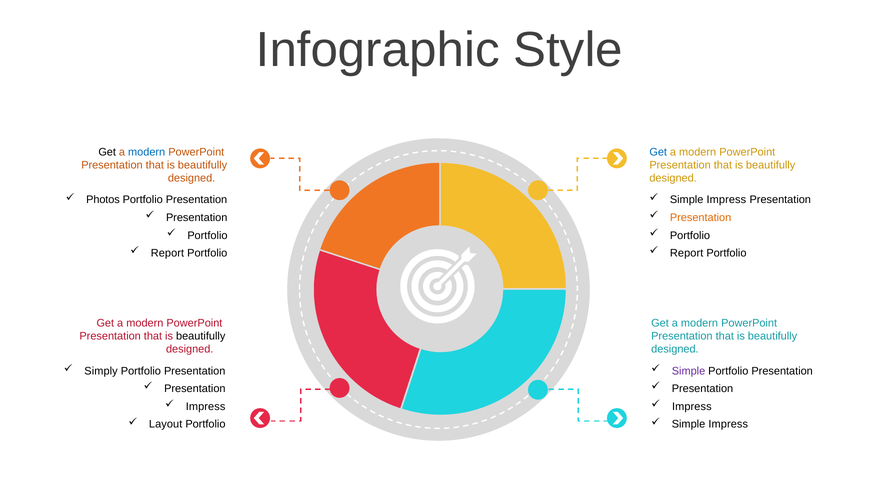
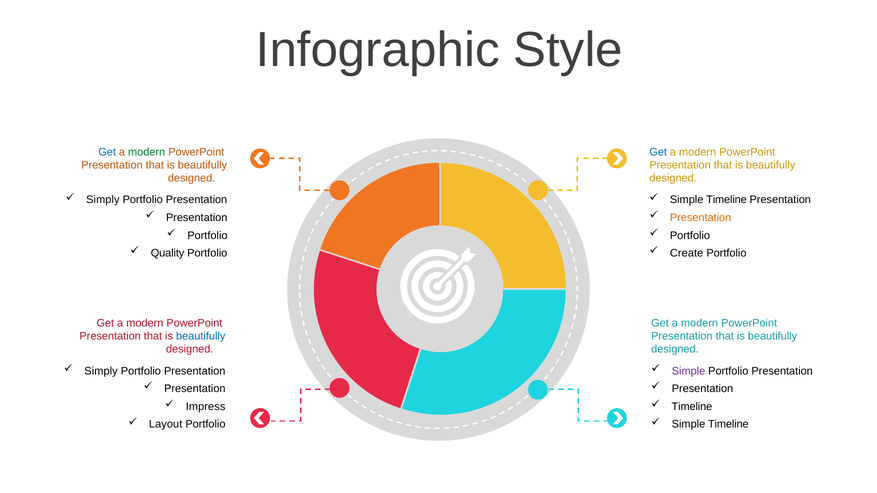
Get at (107, 152) colour: black -> blue
modern at (147, 152) colour: blue -> green
Photos at (103, 200): Photos -> Simply
Impress at (726, 200): Impress -> Timeline
Report at (167, 253): Report -> Quality
Report at (687, 253): Report -> Create
beautifully at (201, 336) colour: black -> blue
Impress at (692, 407): Impress -> Timeline
Impress at (728, 425): Impress -> Timeline
